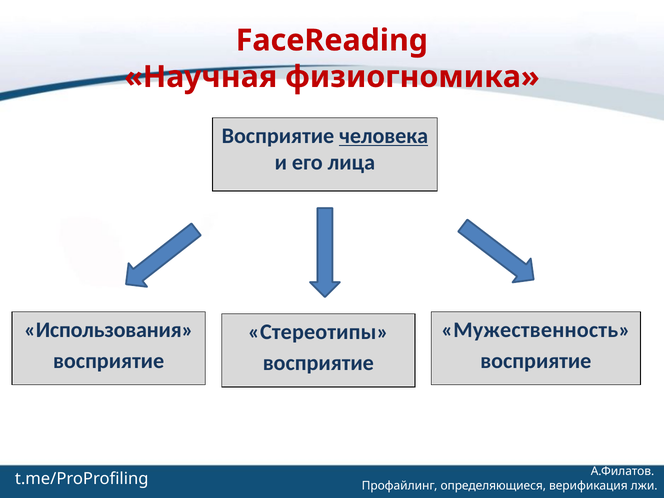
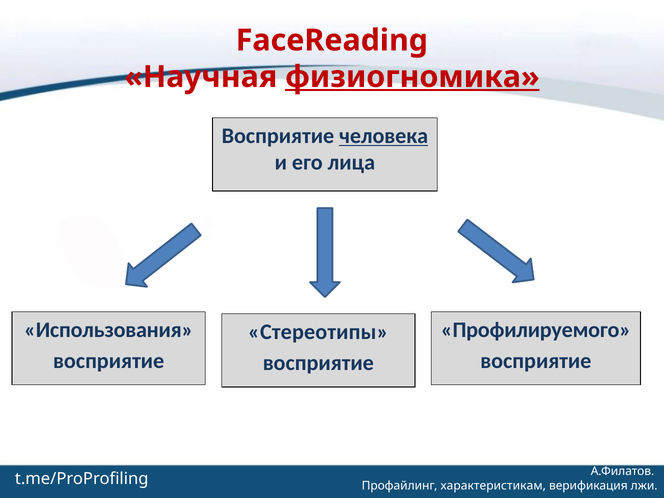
физиогномика underline: none -> present
Мужественность: Мужественность -> Профилируемого
определяющиеся: определяющиеся -> характеристикам
